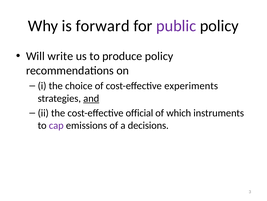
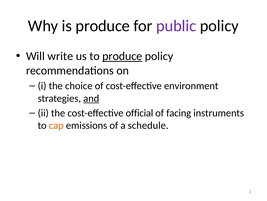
is forward: forward -> produce
produce at (122, 56) underline: none -> present
experiments: experiments -> environment
which: which -> facing
cap colour: purple -> orange
decisions: decisions -> schedule
